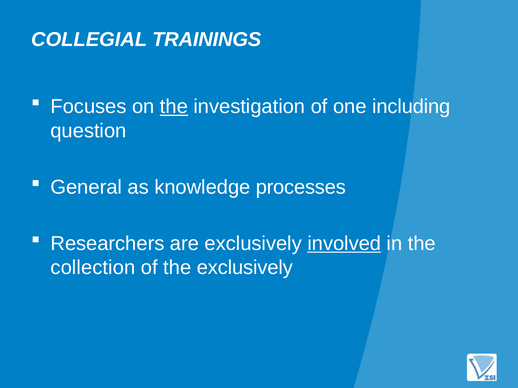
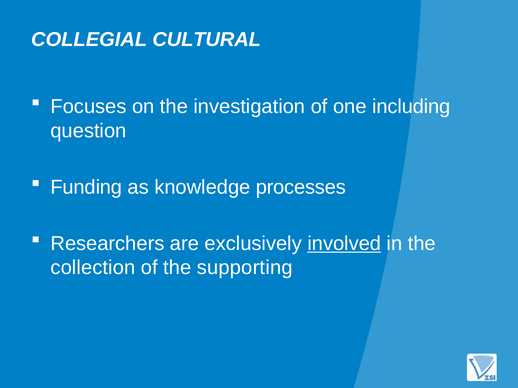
TRAININGS: TRAININGS -> CULTURAL
the at (174, 107) underline: present -> none
General: General -> Funding
the exclusively: exclusively -> supporting
